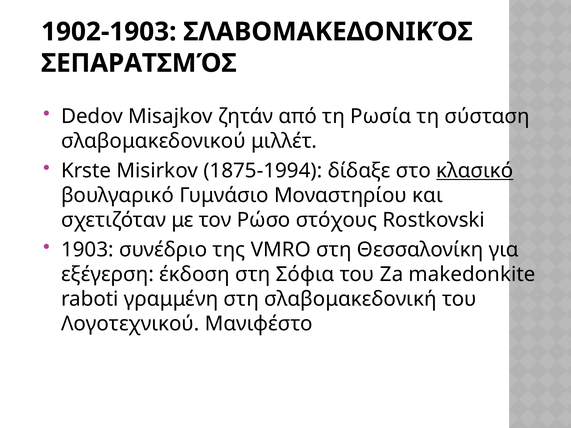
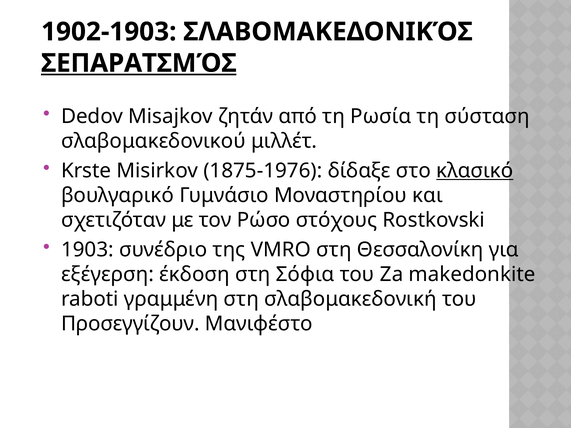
ΣΕΠΑΡΑΤΣΜΌΣ underline: none -> present
1875-1994: 1875-1994 -> 1875-1976
Λογοτεχνικού: Λογοτεχνικού -> Προσεγγίζουν
